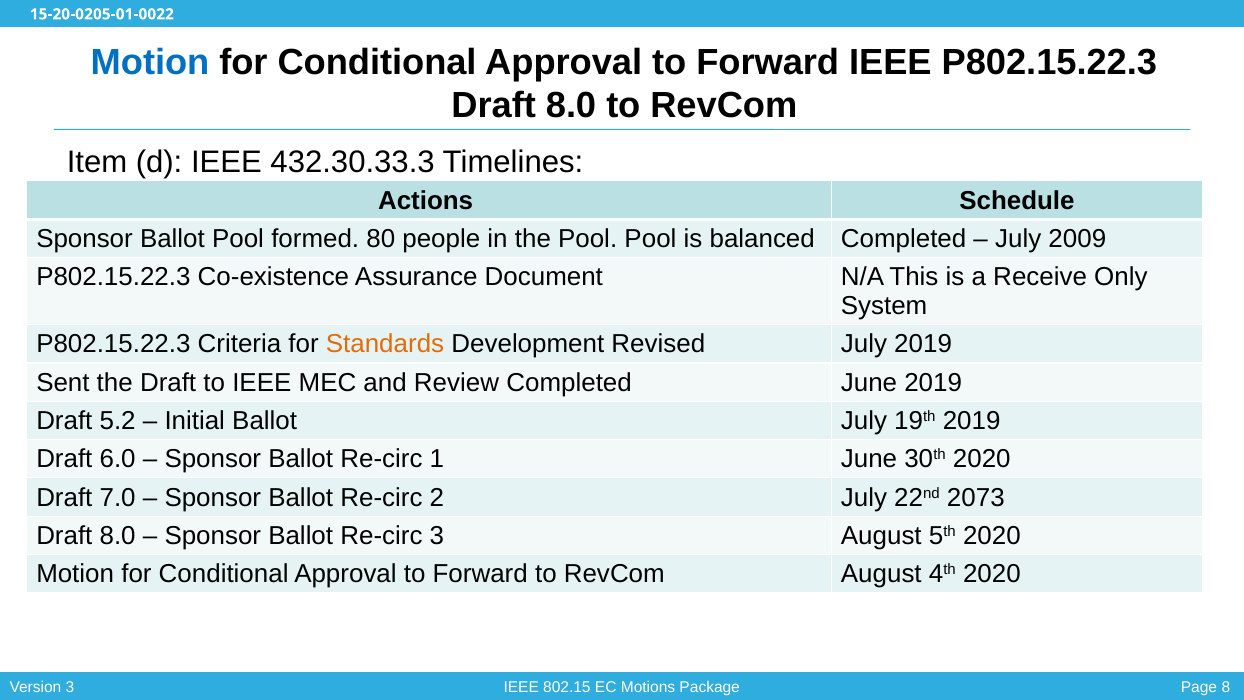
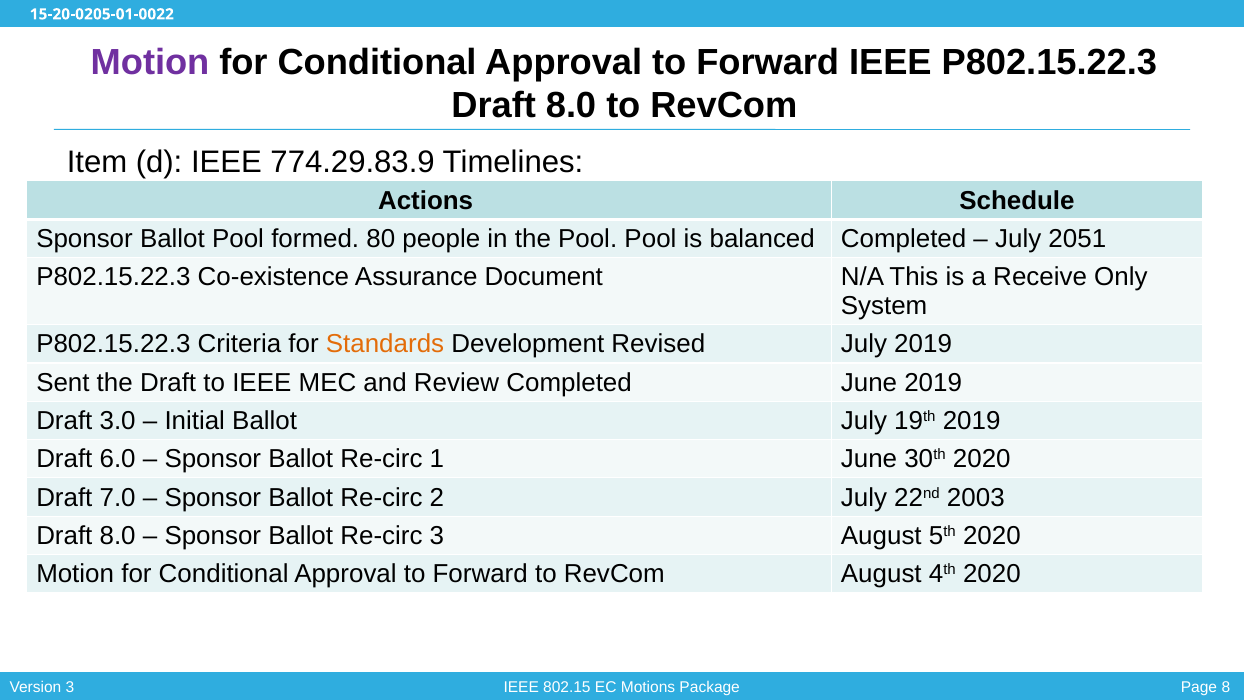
Motion at (150, 62) colour: blue -> purple
432.30.33.3: 432.30.33.3 -> 774.29.83.9
2009: 2009 -> 2051
5.2: 5.2 -> 3.0
2073: 2073 -> 2003
